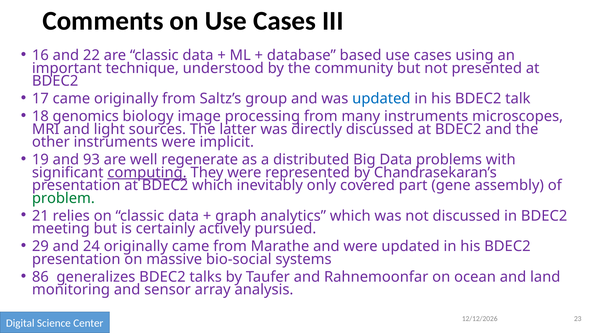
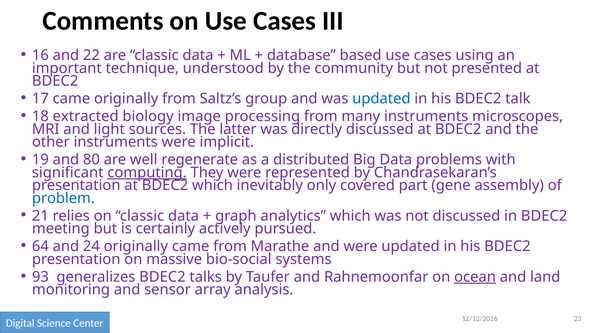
genomics: genomics -> extracted
93: 93 -> 80
problem colour: green -> blue
29: 29 -> 64
86: 86 -> 93
ocean underline: none -> present
